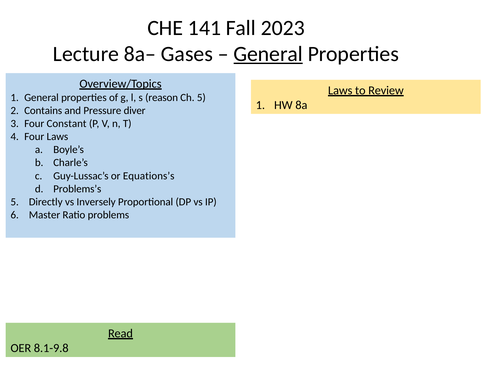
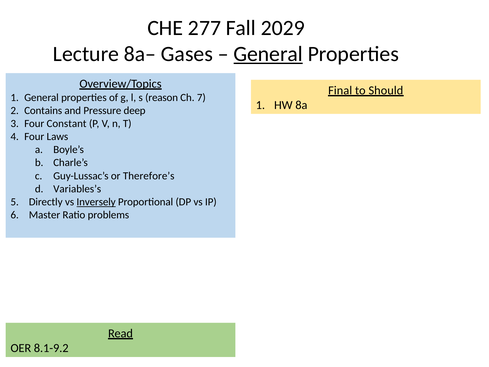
141: 141 -> 277
2023: 2023 -> 2029
Laws at (340, 90): Laws -> Final
Review: Review -> Should
Ch 5: 5 -> 7
diver: diver -> deep
Equations’s: Equations’s -> Therefore’s
Problems’s: Problems’s -> Variables’s
Inversely underline: none -> present
8.1-9.8: 8.1-9.8 -> 8.1-9.2
